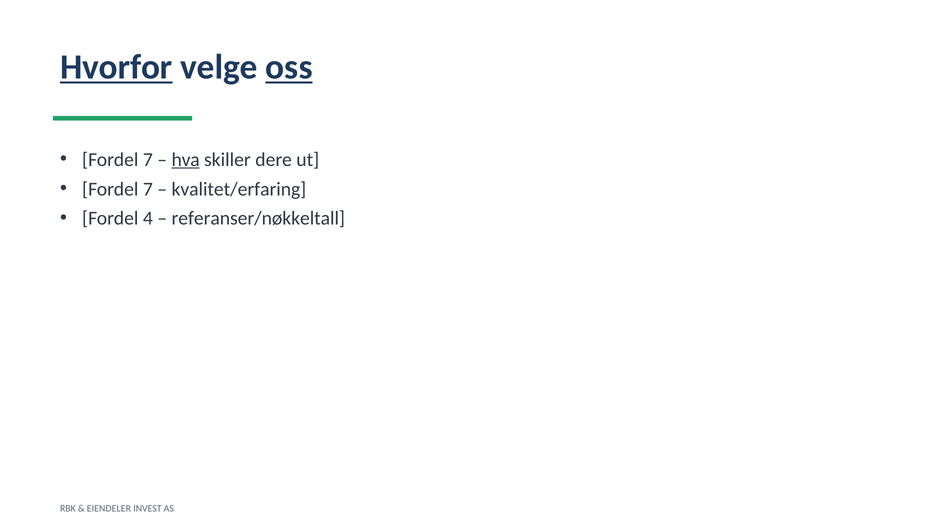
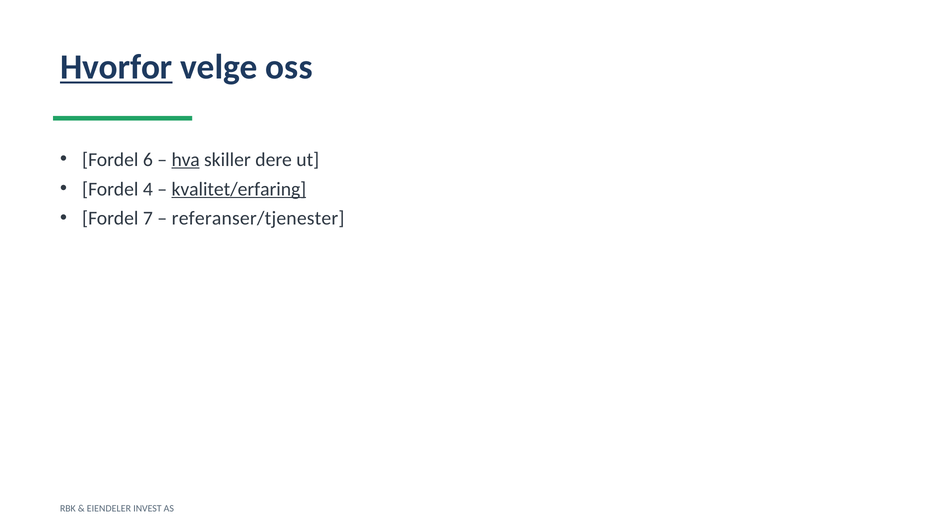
oss underline: present -> none
7 at (148, 160): 7 -> 6
7 at (148, 189): 7 -> 4
kvalitet/erfaring underline: none -> present
4: 4 -> 7
referanser/nøkkeltall: referanser/nøkkeltall -> referanser/tjenester
